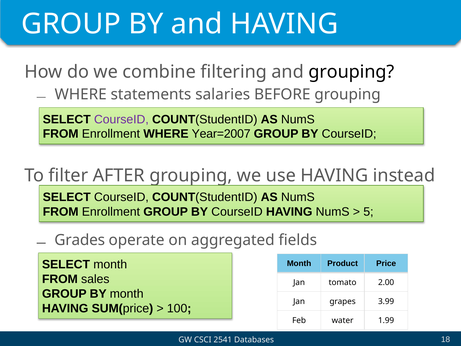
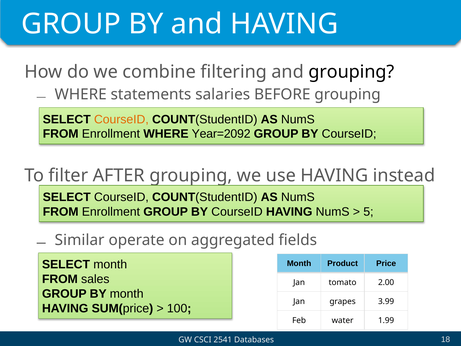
CourseID at (121, 119) colour: purple -> orange
Year=2007: Year=2007 -> Year=2092
Grades: Grades -> Similar
